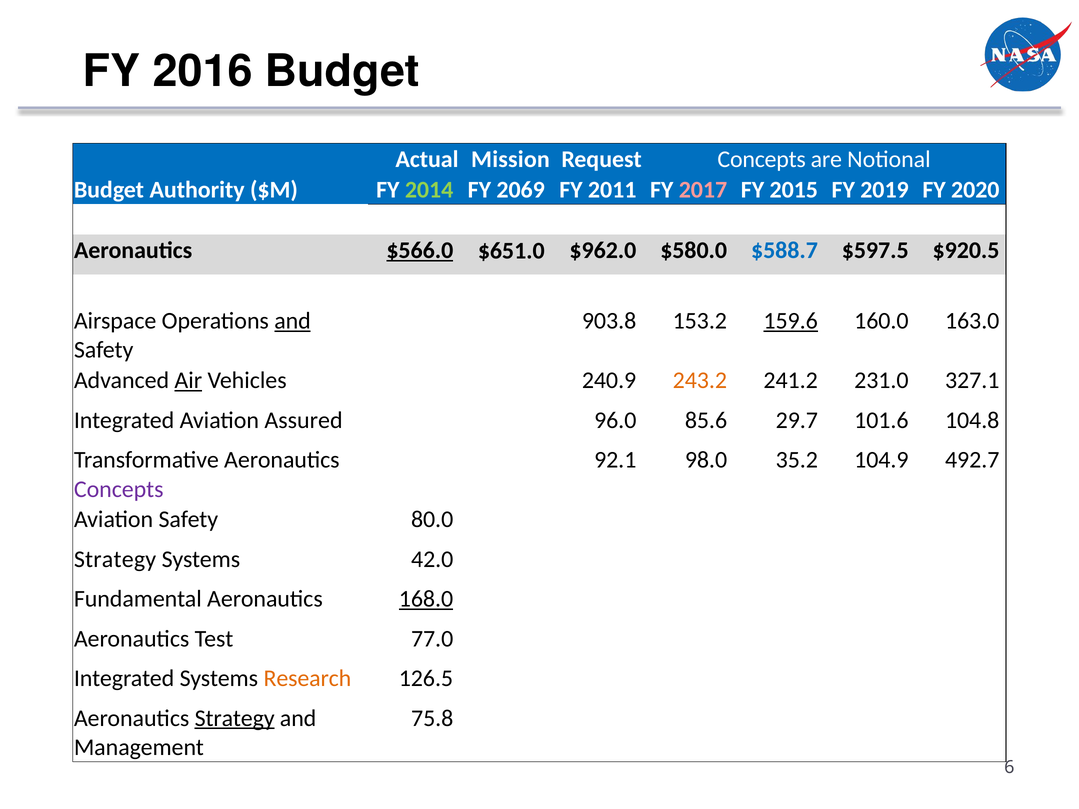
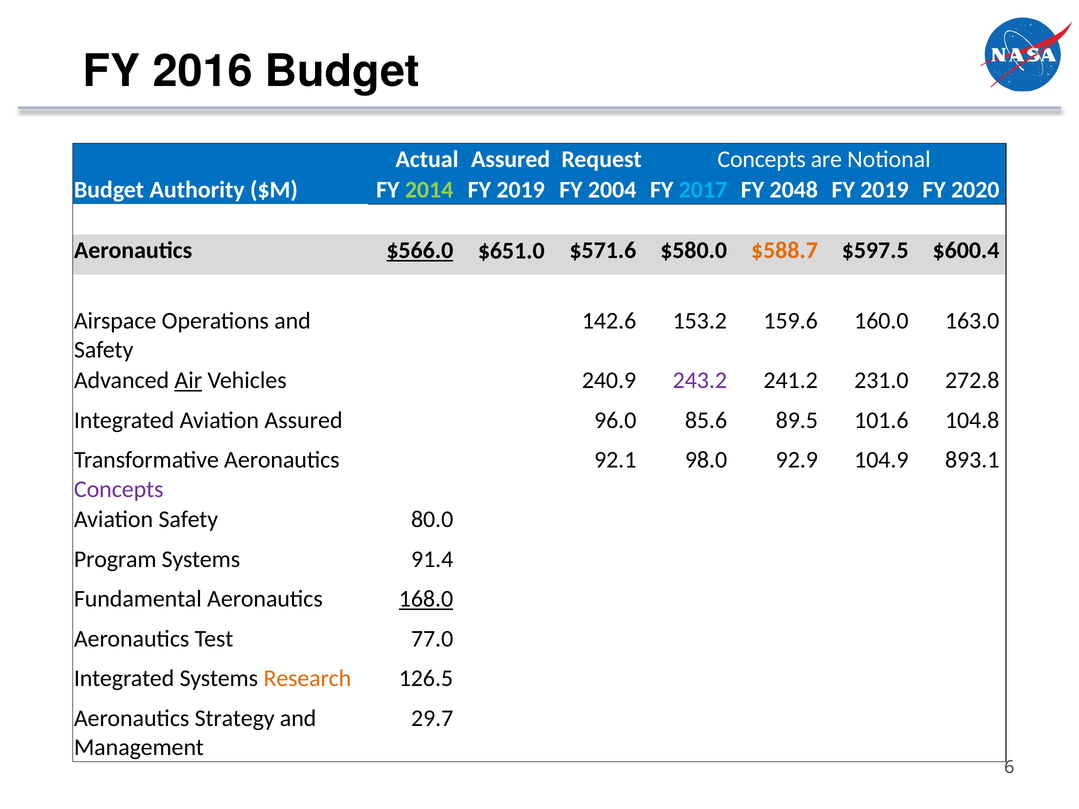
Actual Mission: Mission -> Assured
2069 at (521, 190): 2069 -> 2019
2011: 2011 -> 2004
2017 colour: pink -> light blue
2015: 2015 -> 2048
$962.0: $962.0 -> $571.6
$588.7 colour: blue -> orange
$920.5: $920.5 -> $600.4
and at (293, 321) underline: present -> none
903.8: 903.8 -> 142.6
159.6 underline: present -> none
243.2 colour: orange -> purple
327.1: 327.1 -> 272.8
29.7: 29.7 -> 89.5
35.2: 35.2 -> 92.9
492.7: 492.7 -> 893.1
Strategy at (115, 559): Strategy -> Program
42.0: 42.0 -> 91.4
Strategy at (235, 718) underline: present -> none
75.8: 75.8 -> 29.7
